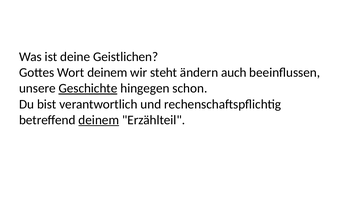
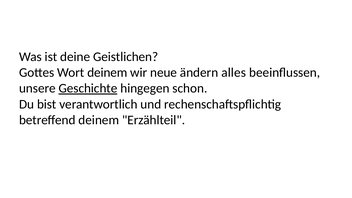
steht: steht -> neue
auch: auch -> alles
deinem at (99, 120) underline: present -> none
